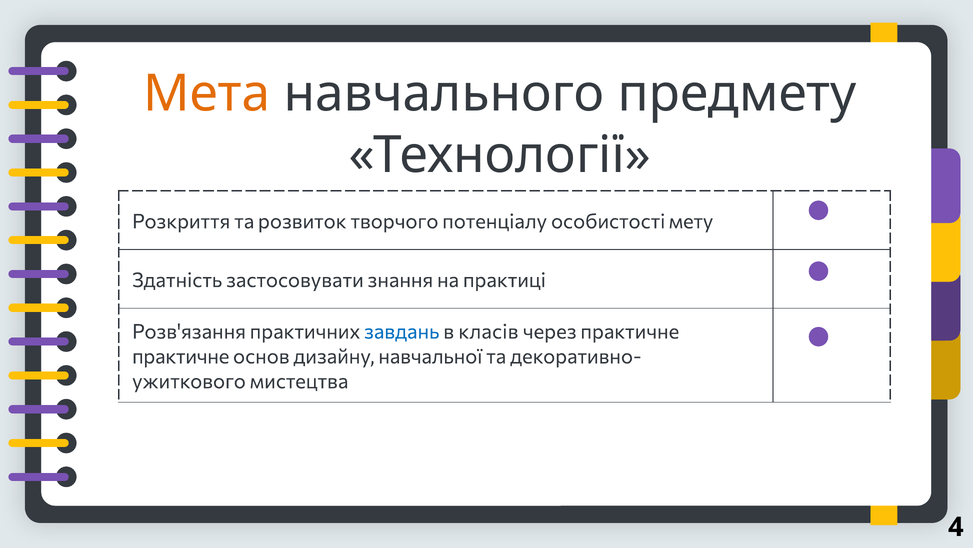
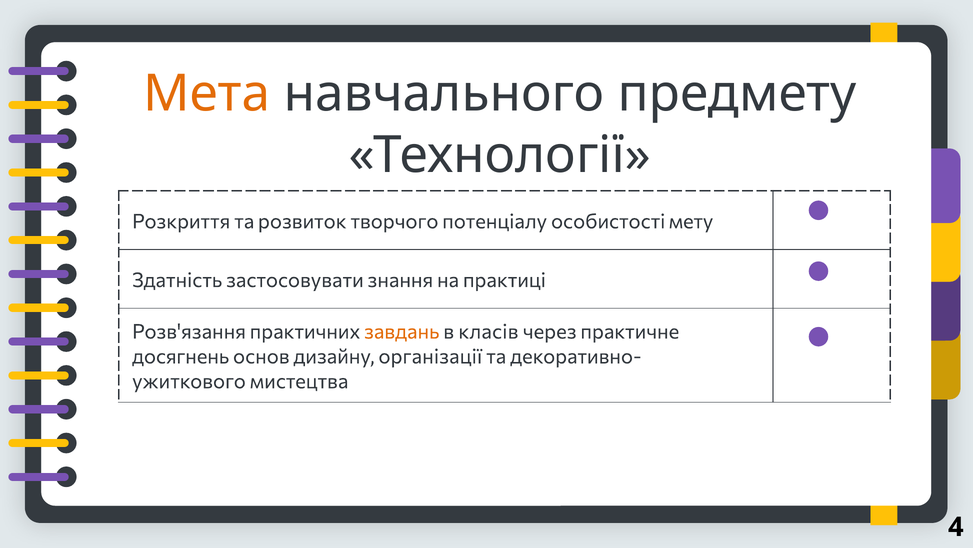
завдань colour: blue -> orange
практичне at (181, 356): практичне -> досягнень
навчальної: навчальної -> організації
